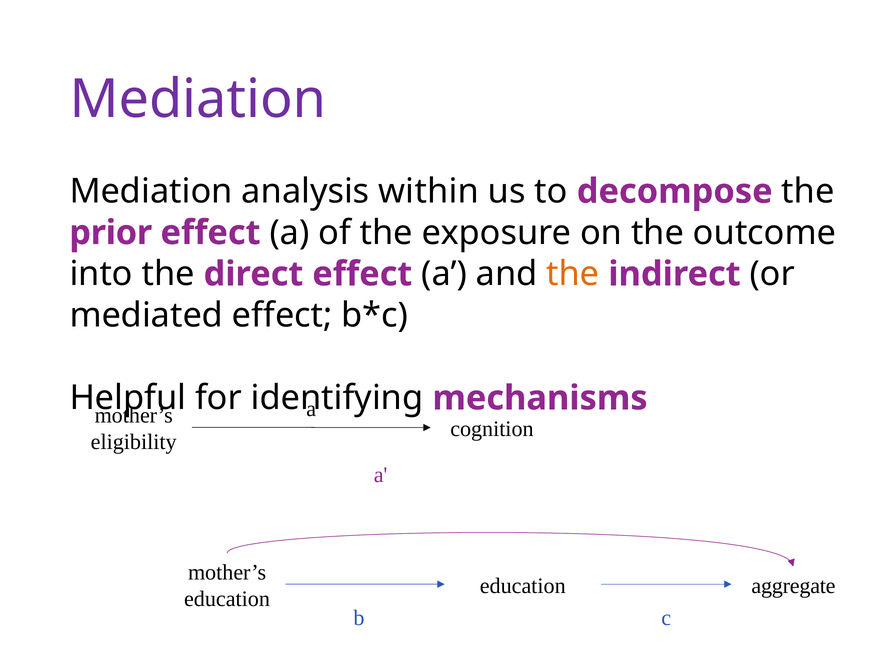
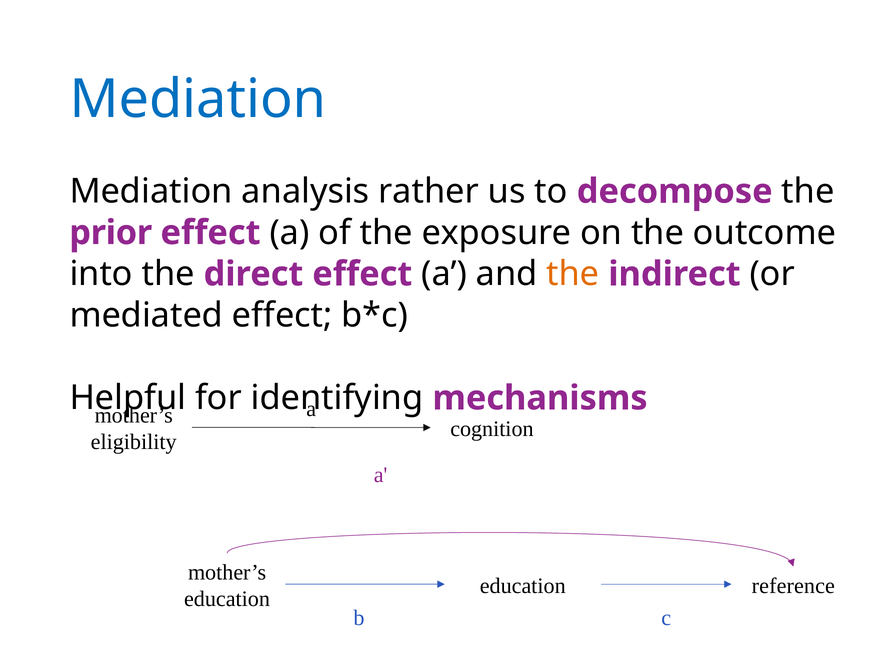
Mediation at (198, 99) colour: purple -> blue
within: within -> rather
aggregate: aggregate -> reference
